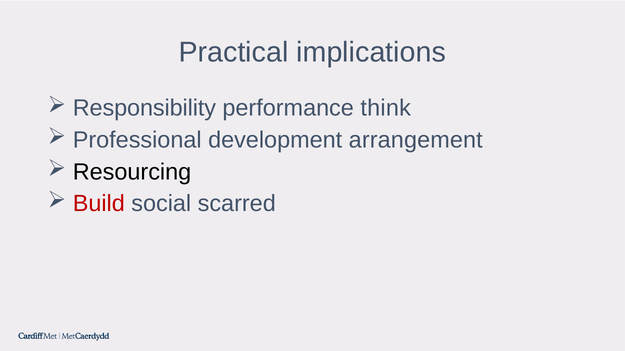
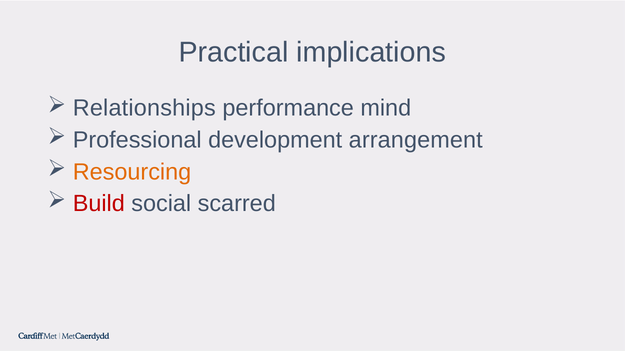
Responsibility: Responsibility -> Relationships
think: think -> mind
Resourcing colour: black -> orange
